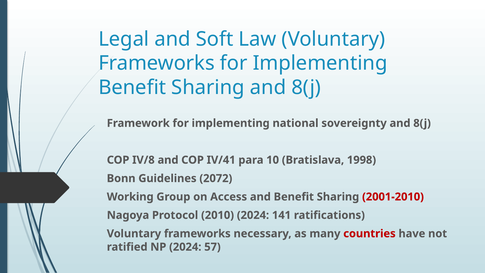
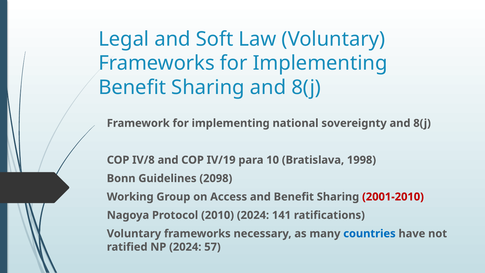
IV/41: IV/41 -> IV/19
2072: 2072 -> 2098
countries colour: red -> blue
